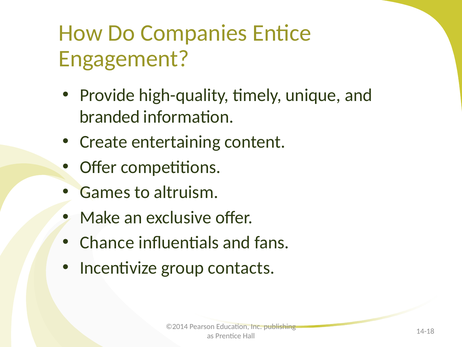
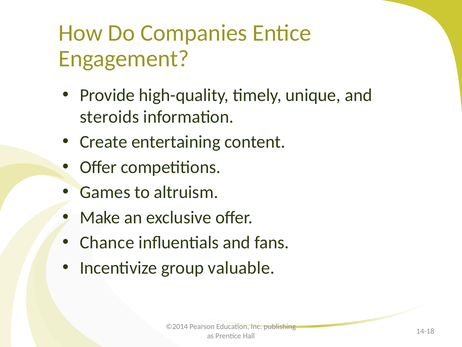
branded: branded -> steroids
contacts: contacts -> valuable
